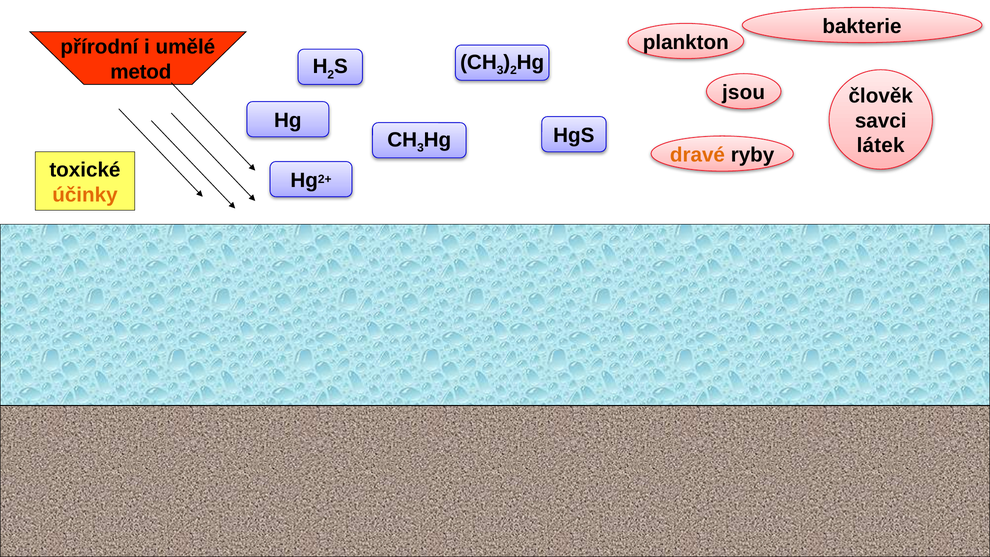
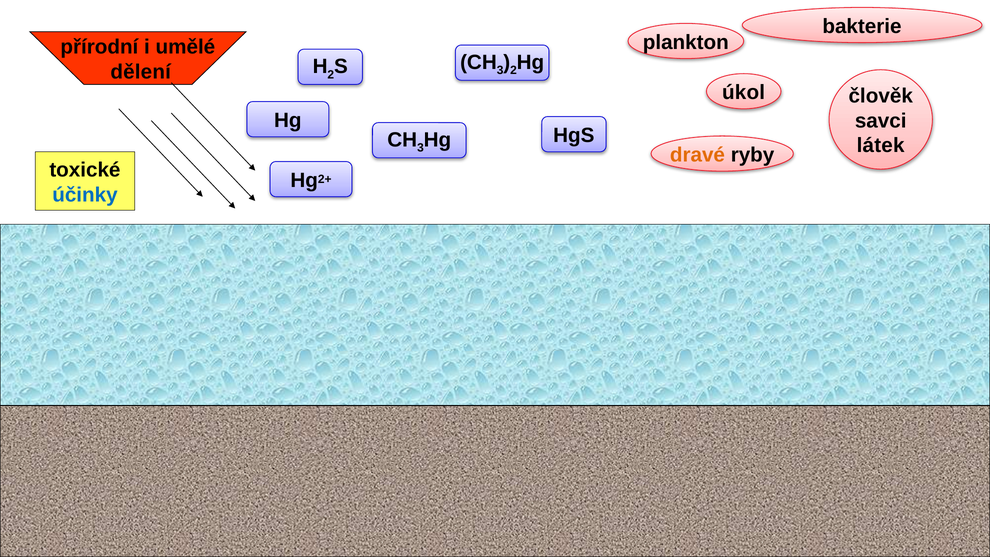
metod: metod -> dělení
jsou: jsou -> úkol
účinky colour: orange -> blue
